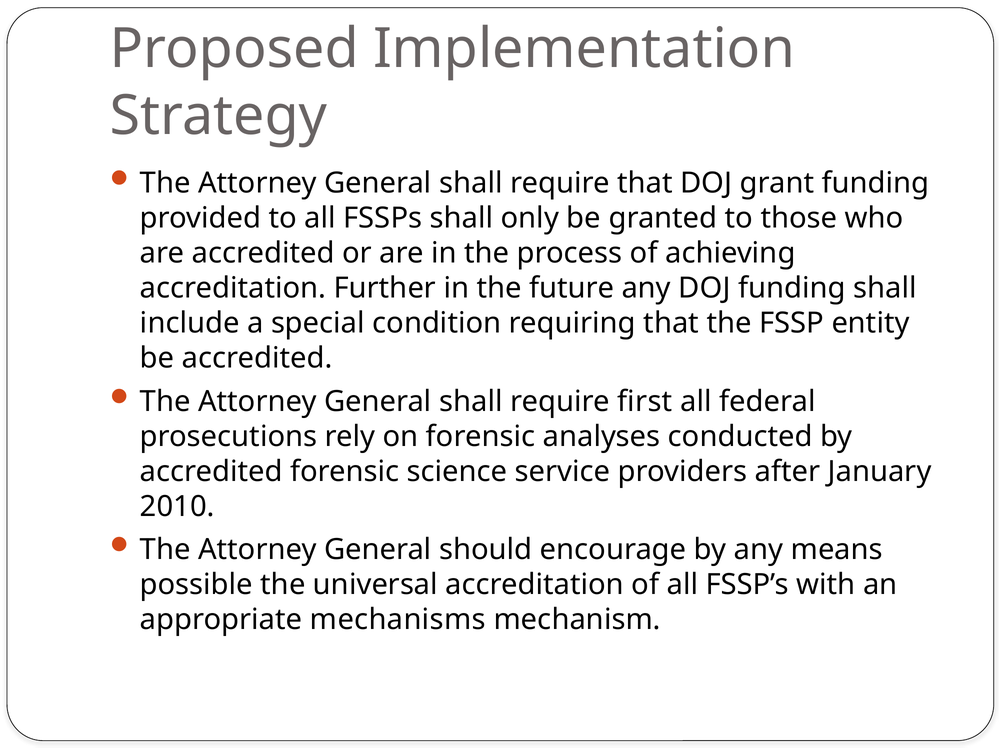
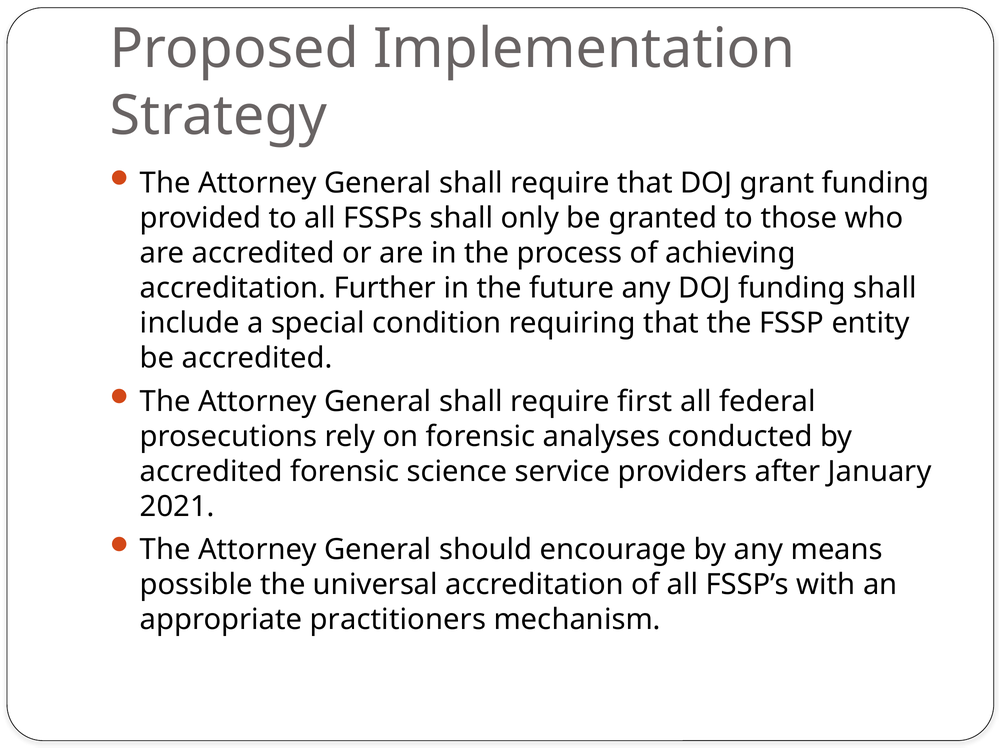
2010: 2010 -> 2021
mechanisms: mechanisms -> practitioners
